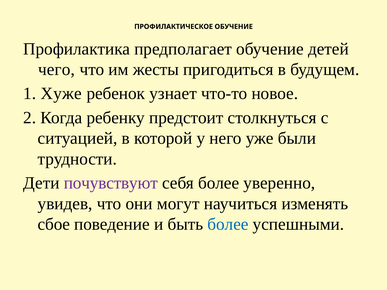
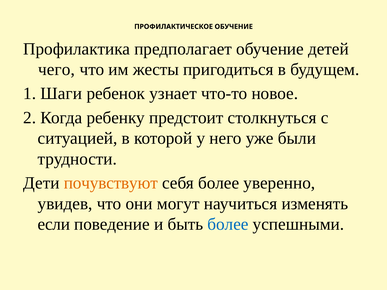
Хуже: Хуже -> Шаги
почувствуют colour: purple -> orange
сбое: сбое -> если
